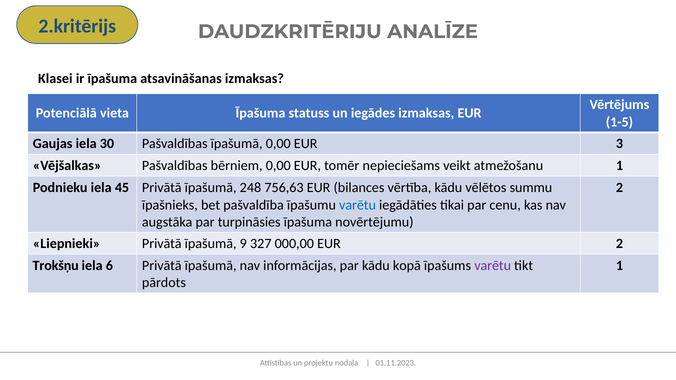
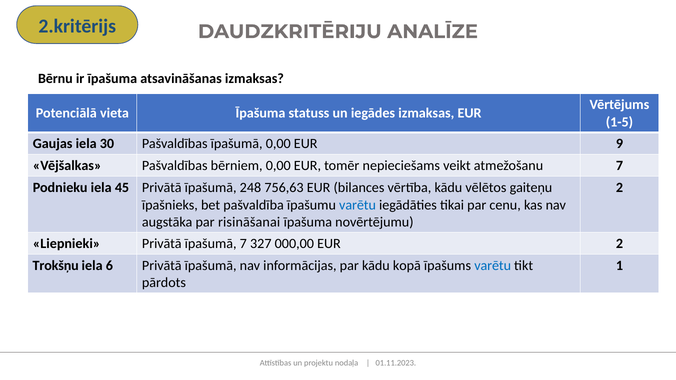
Klasei: Klasei -> Bērnu
3: 3 -> 9
atmežošanu 1: 1 -> 7
summu: summu -> gaiteņu
turpināsies: turpināsies -> risināšanai
īpašumā 9: 9 -> 7
varētu at (493, 266) colour: purple -> blue
